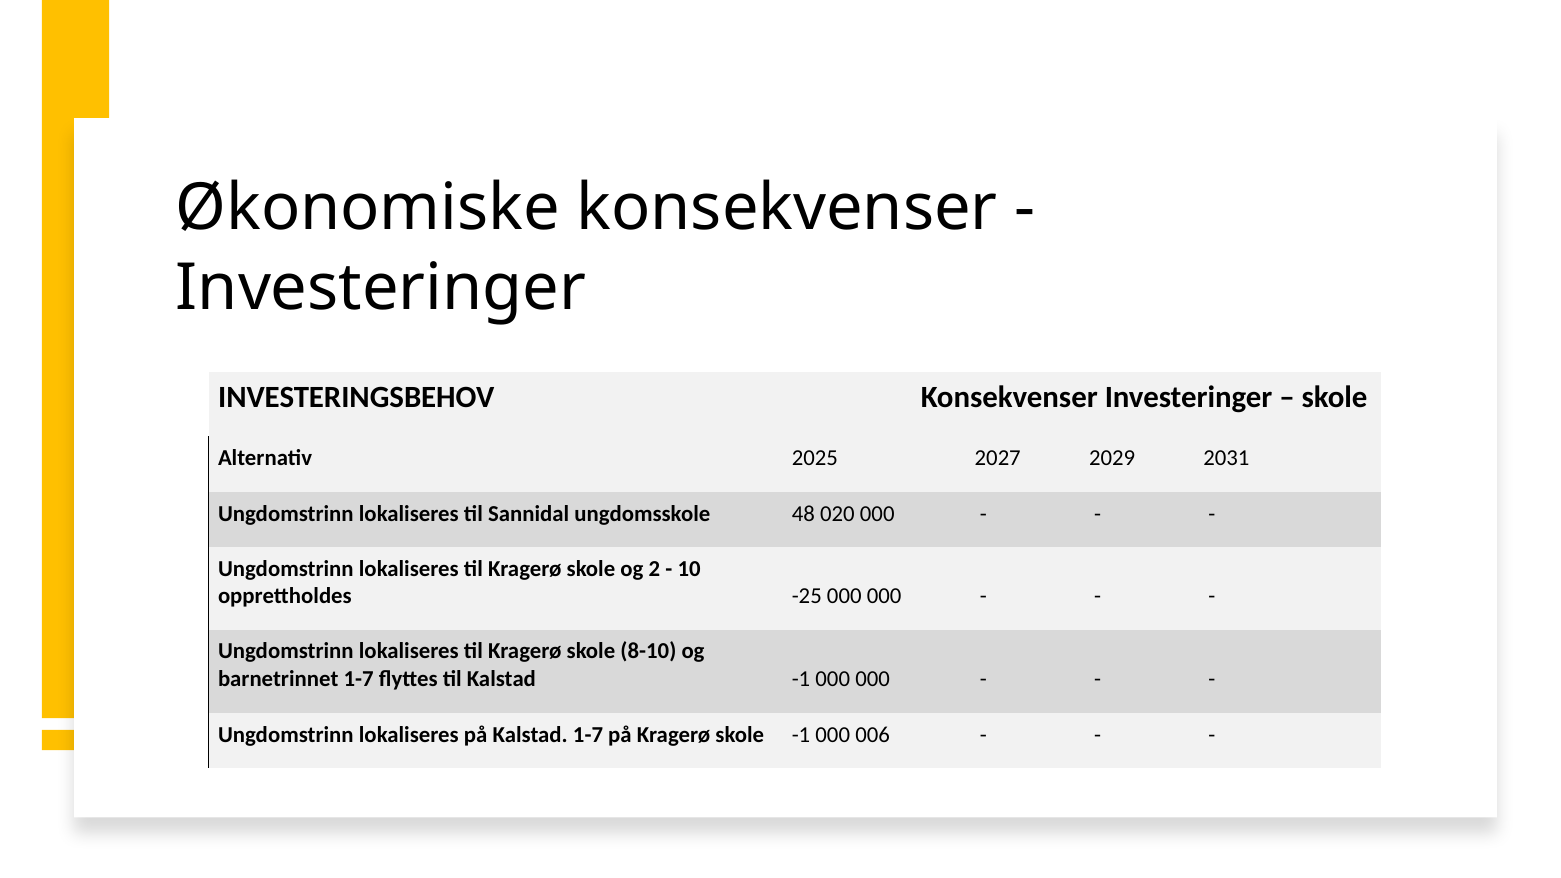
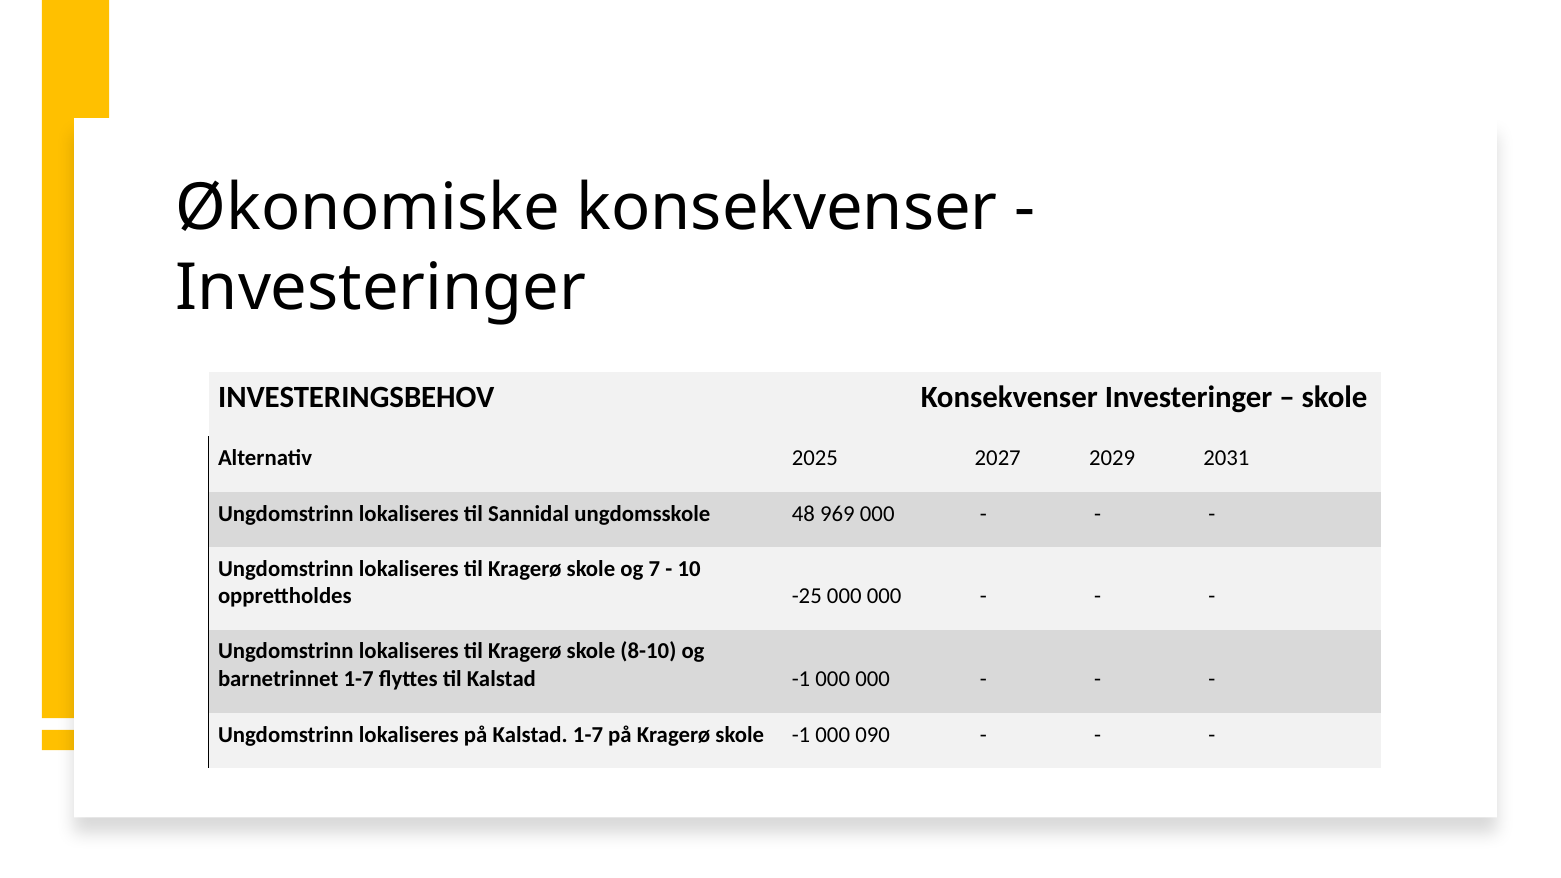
020: 020 -> 969
2: 2 -> 7
006: 006 -> 090
